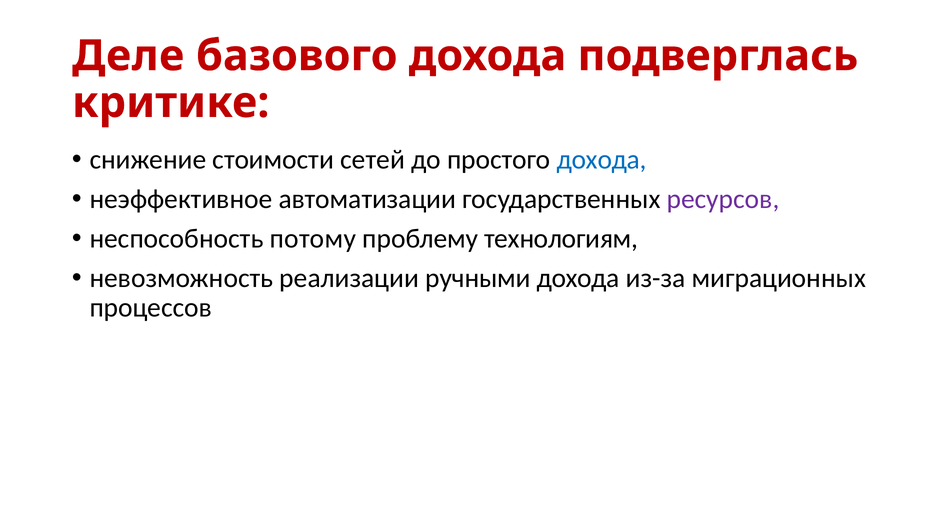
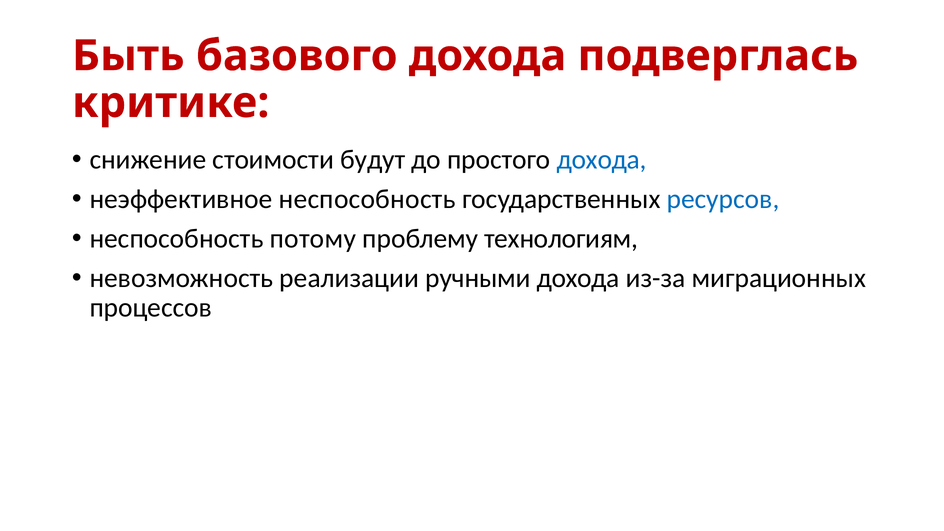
Деле: Деле -> Быть
сетей: сетей -> будут
неэффективное автоматизации: автоматизации -> неспособность
ресурсов colour: purple -> blue
